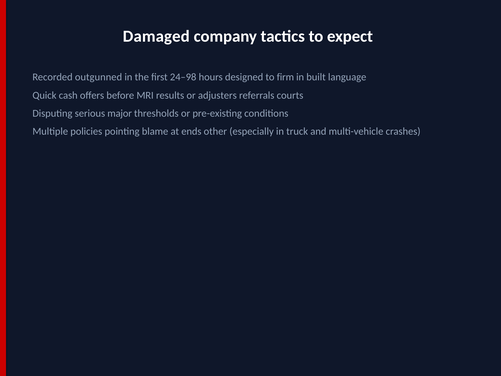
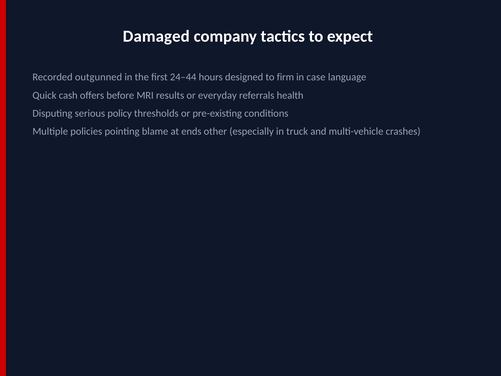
24–98: 24–98 -> 24–44
built: built -> case
adjusters: adjusters -> everyday
courts: courts -> health
major: major -> policy
